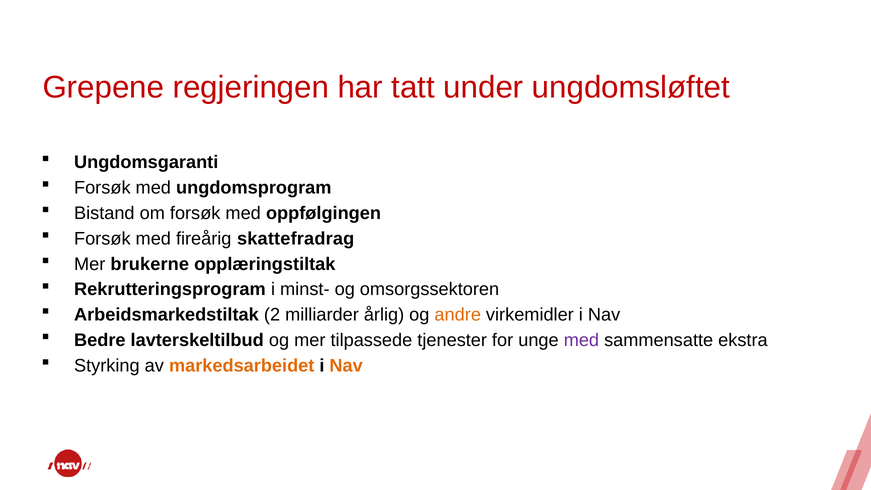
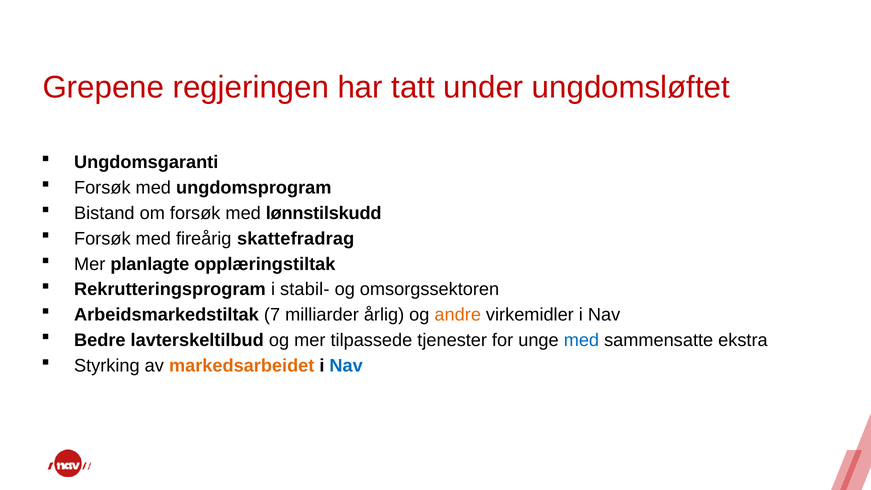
oppfølgingen: oppfølgingen -> lønnstilskudd
brukerne: brukerne -> planlagte
minst-: minst- -> stabil-
2: 2 -> 7
med at (581, 340) colour: purple -> blue
Nav at (346, 366) colour: orange -> blue
